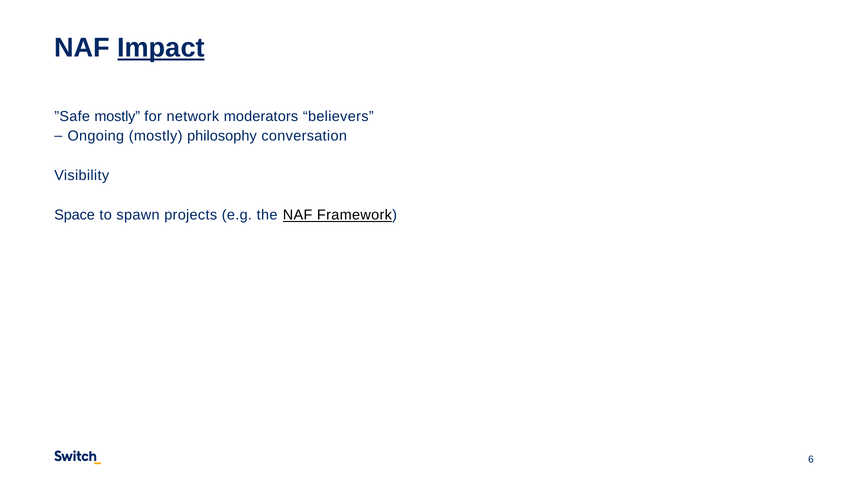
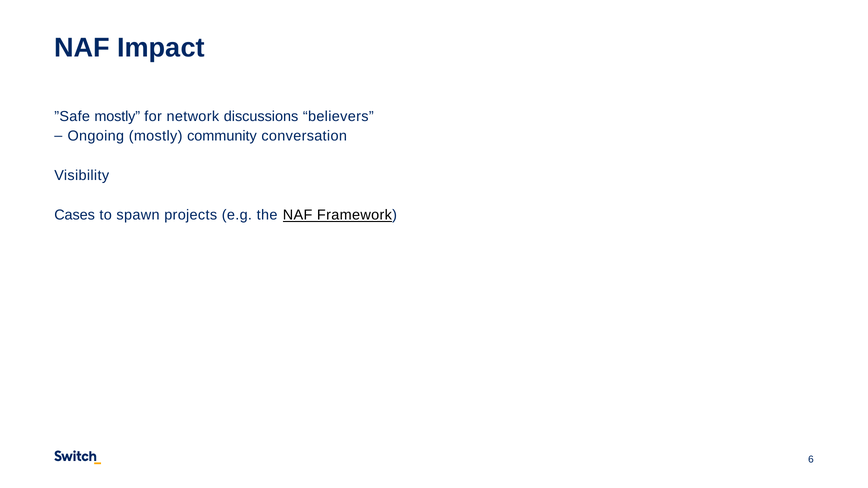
Impact underline: present -> none
moderators: moderators -> discussions
philosophy: philosophy -> community
Space: Space -> Cases
